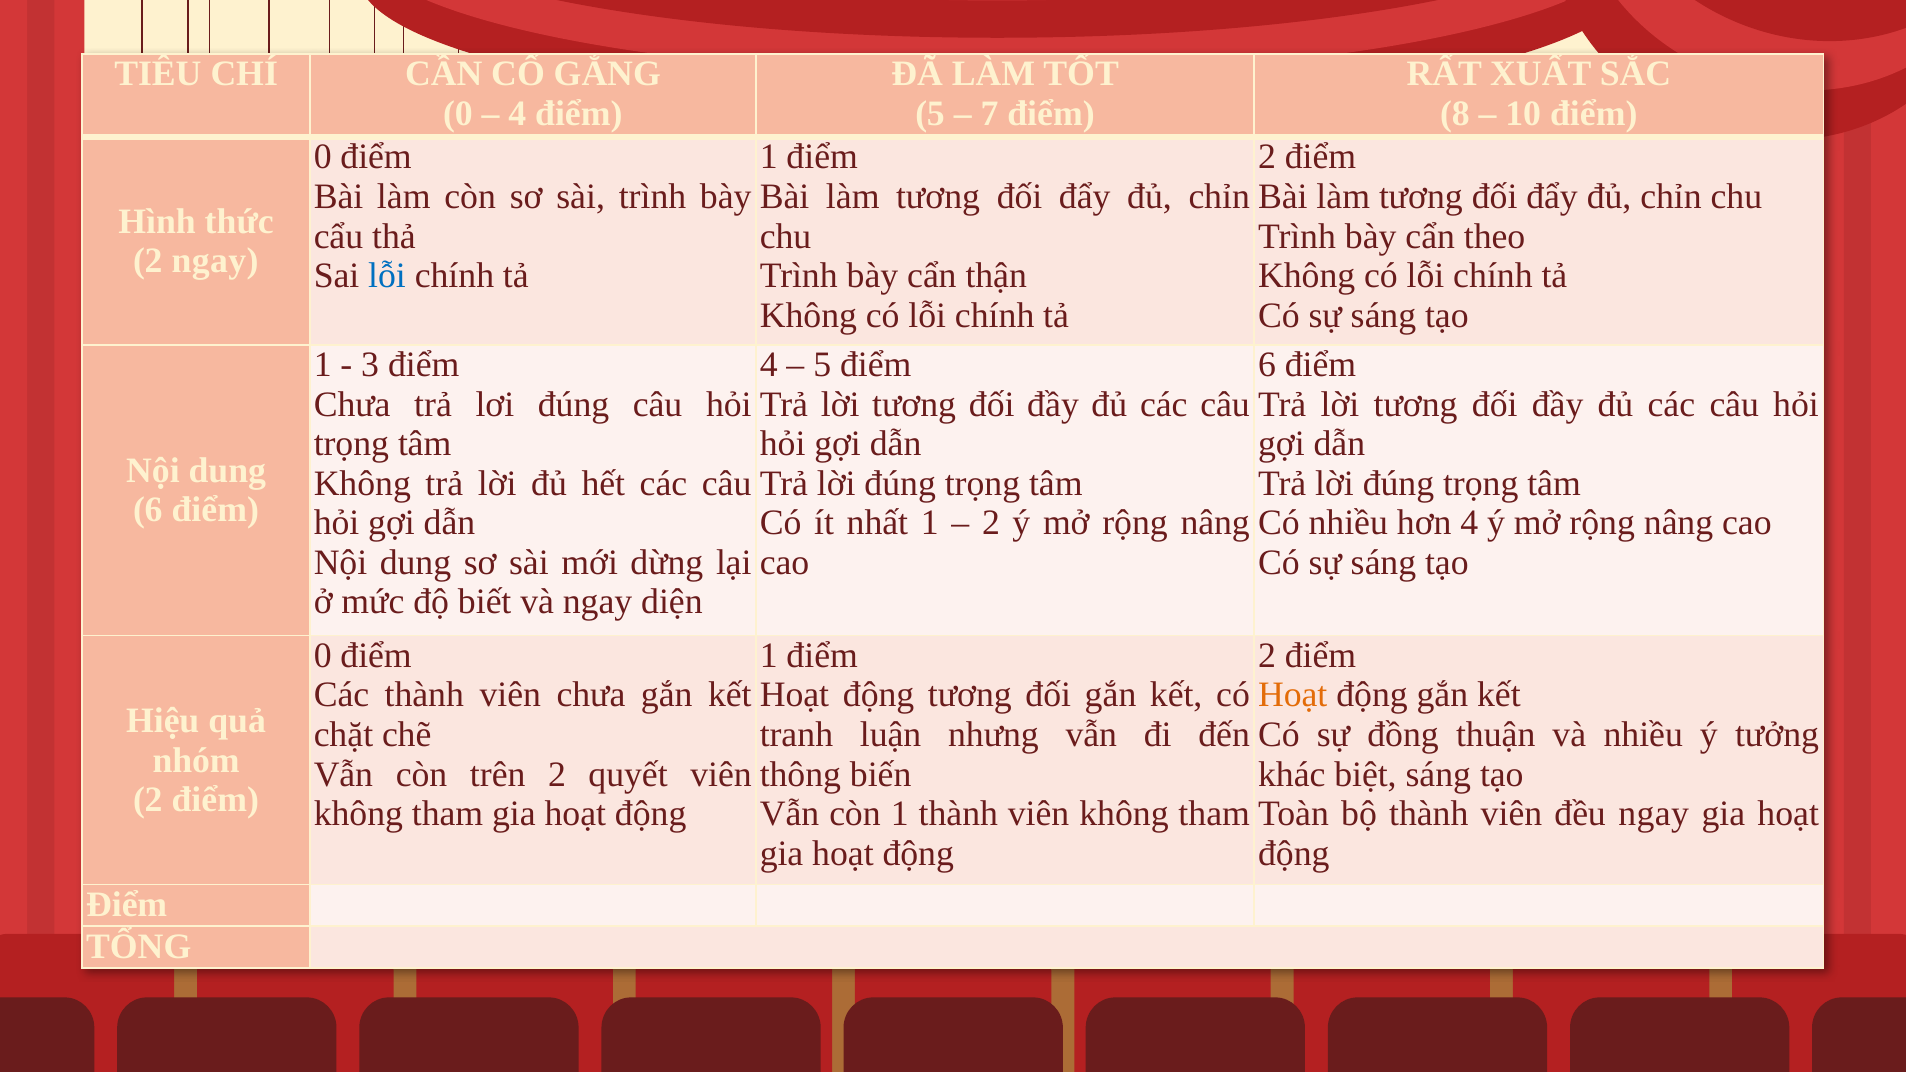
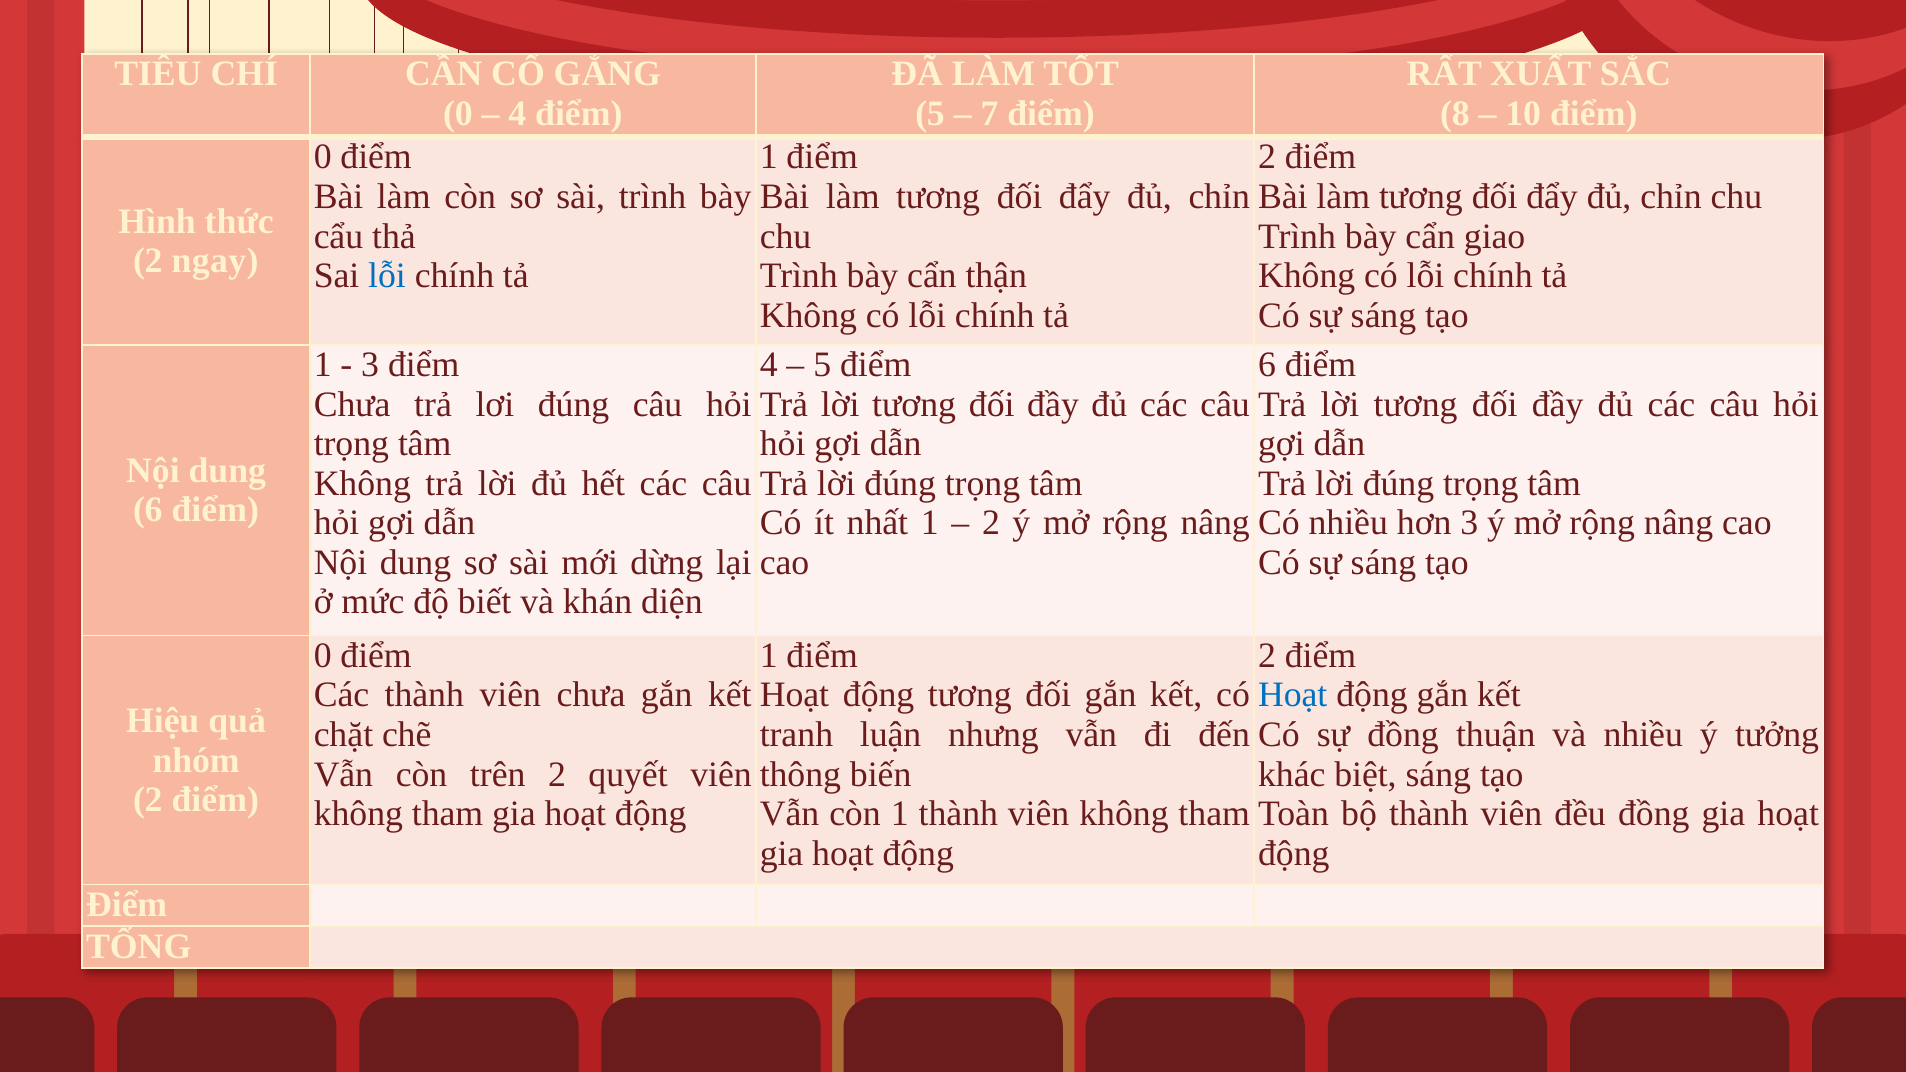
theo: theo -> giao
hơn 4: 4 -> 3
và ngay: ngay -> khán
Hoạt at (1293, 695) colour: orange -> blue
đều ngay: ngay -> đồng
